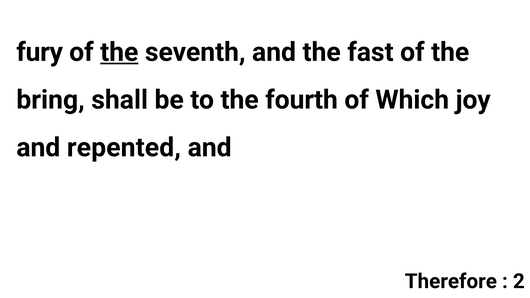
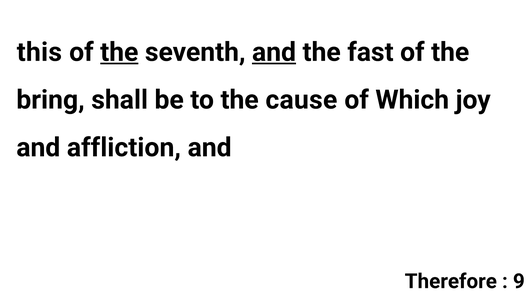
fury: fury -> this
and at (274, 52) underline: none -> present
fourth: fourth -> cause
repented: repented -> affliction
2: 2 -> 9
